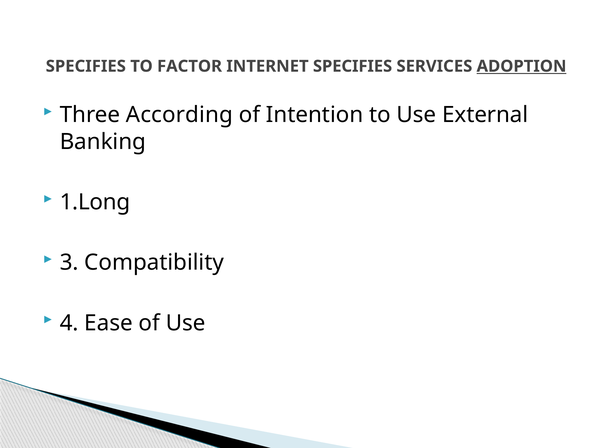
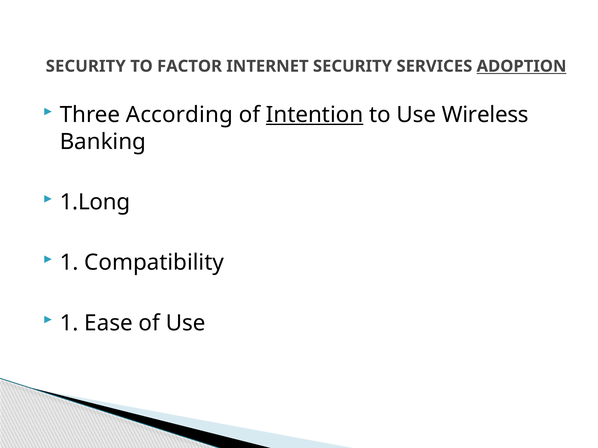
SPECIFIES at (86, 66): SPECIFIES -> SECURITY
INTERNET SPECIFIES: SPECIFIES -> SECURITY
Intention underline: none -> present
External: External -> Wireless
3 at (69, 263): 3 -> 1
4 at (69, 323): 4 -> 1
